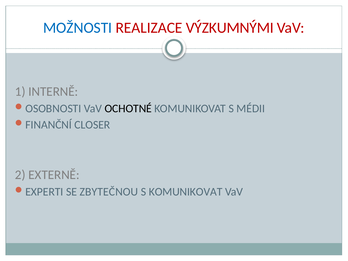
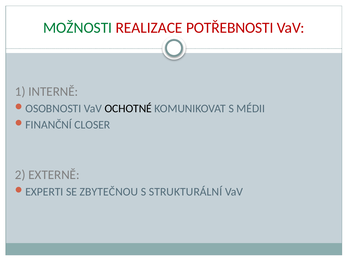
MOŽNOSTI colour: blue -> green
VÝZKUMNÝMI: VÝZKUMNÝMI -> POTŘEBNOSTI
S KOMUNIKOVAT: KOMUNIKOVAT -> STRUKTURÁLNÍ
